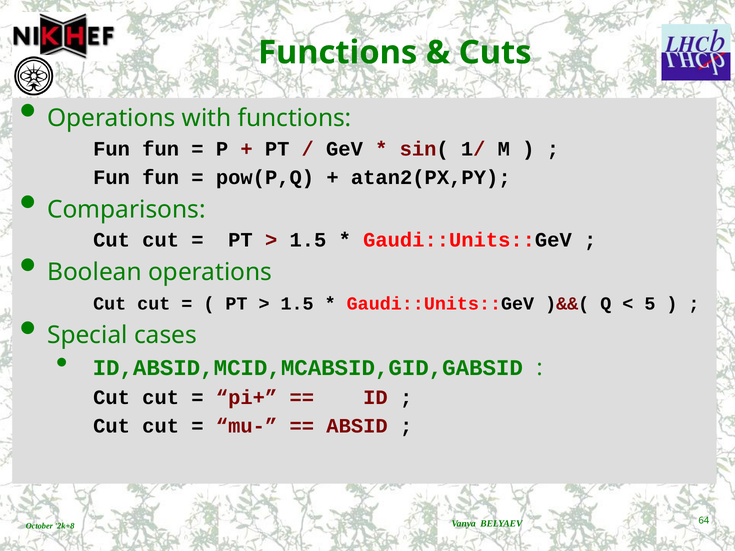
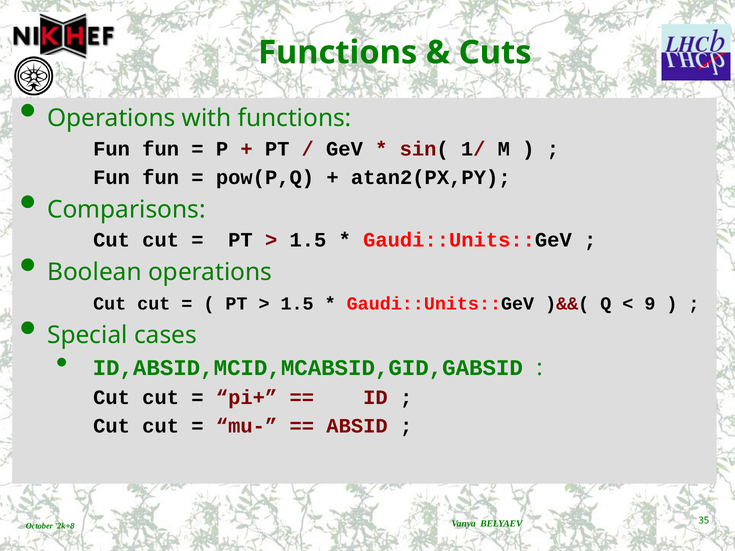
5: 5 -> 9
64: 64 -> 35
